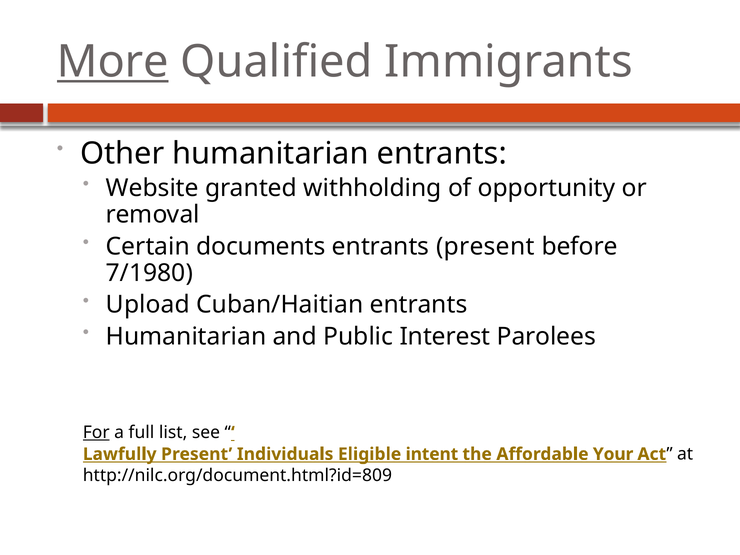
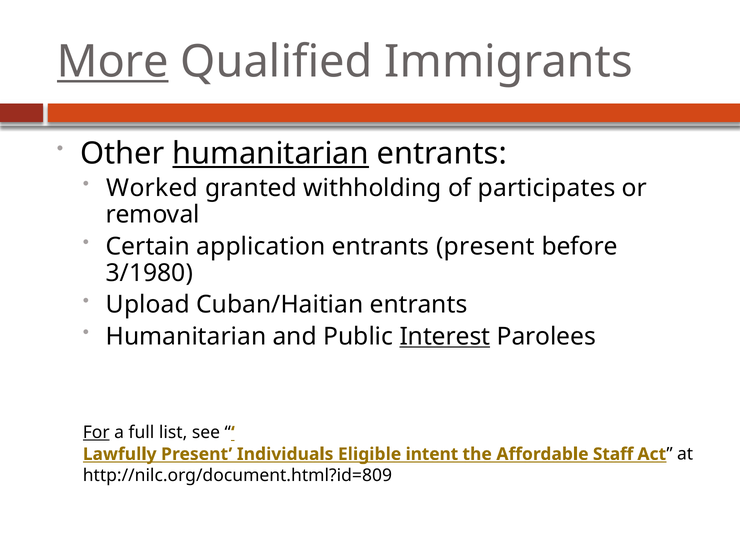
humanitarian at (271, 154) underline: none -> present
Website: Website -> Worked
opportunity: opportunity -> participates
documents: documents -> application
7/1980: 7/1980 -> 3/1980
Interest underline: none -> present
Your: Your -> Staff
